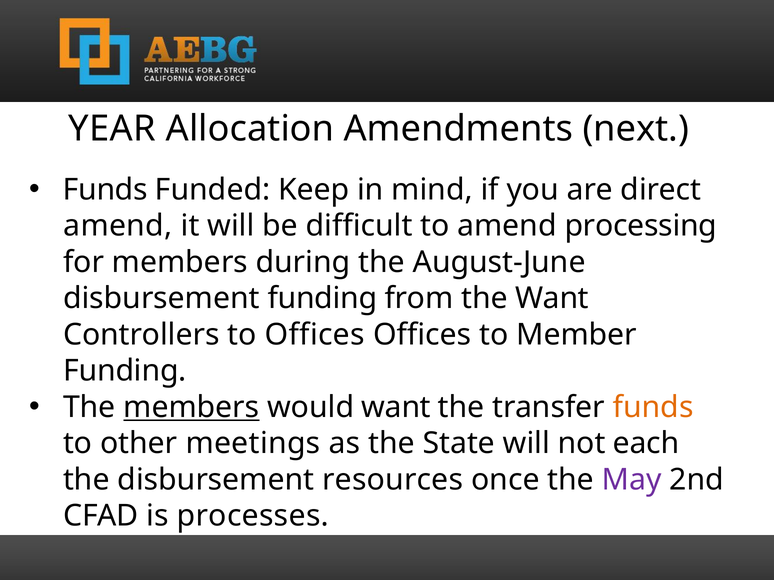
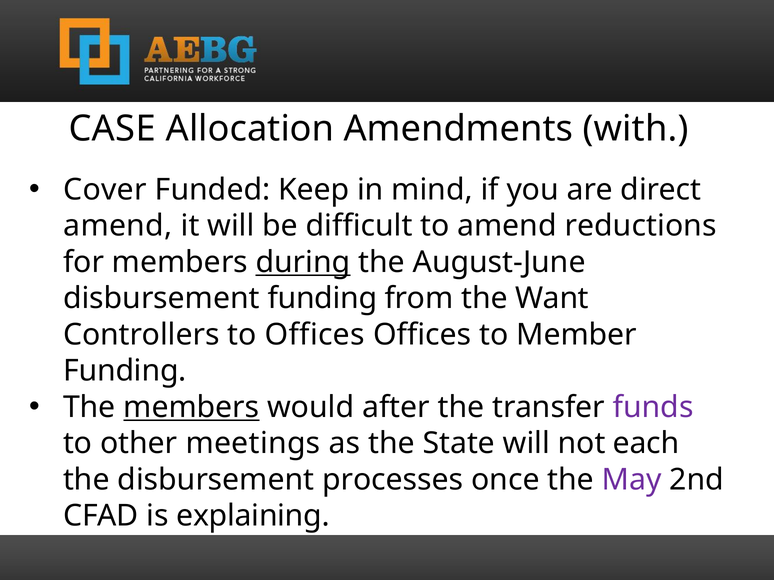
YEAR: YEAR -> CASE
next: next -> with
Funds at (105, 190): Funds -> Cover
processing: processing -> reductions
during underline: none -> present
would want: want -> after
funds at (653, 408) colour: orange -> purple
resources: resources -> processes
processes: processes -> explaining
